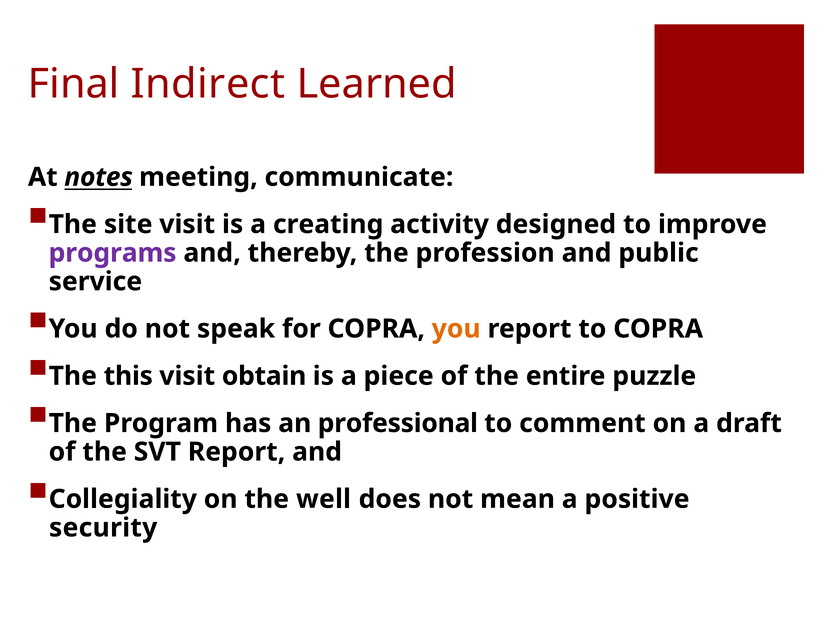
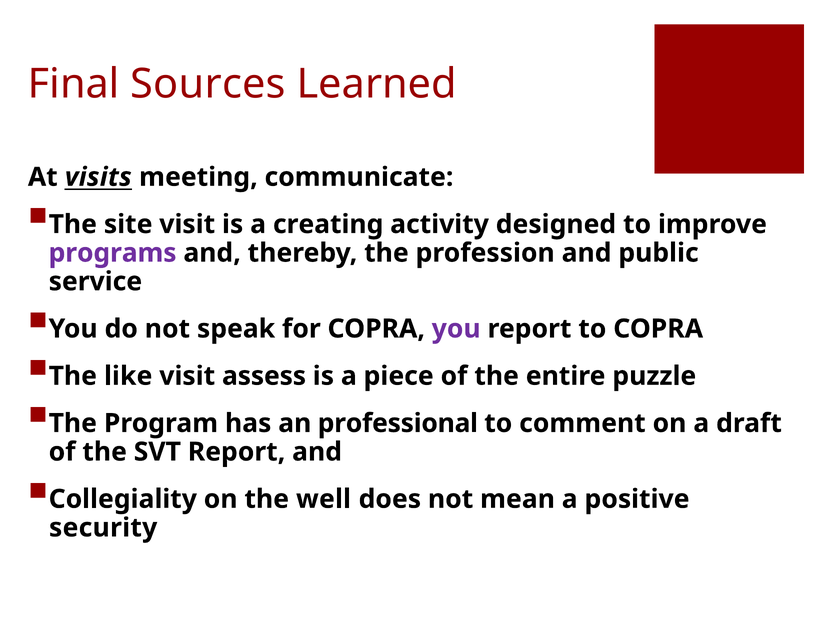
Indirect: Indirect -> Sources
notes: notes -> visits
you at (456, 329) colour: orange -> purple
this: this -> like
obtain: obtain -> assess
